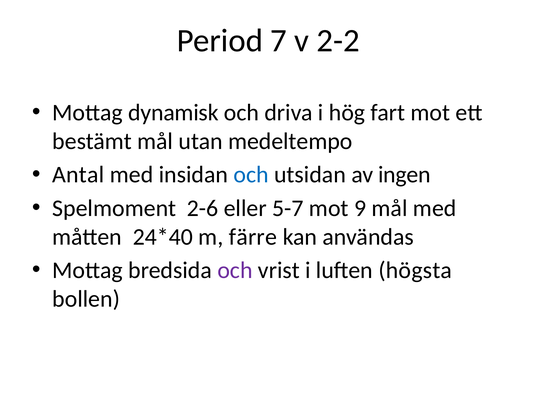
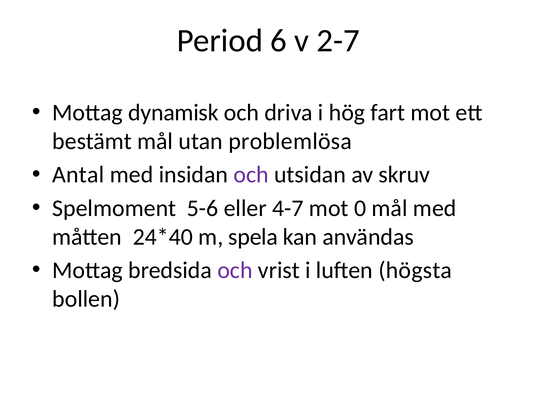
7: 7 -> 6
2-2: 2-2 -> 2-7
medeltempo: medeltempo -> problemlösa
och at (251, 175) colour: blue -> purple
ingen: ingen -> skruv
2-6: 2-6 -> 5-6
5-7: 5-7 -> 4-7
9: 9 -> 0
färre: färre -> spela
